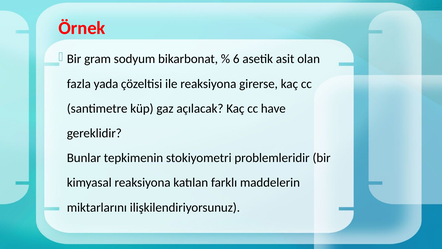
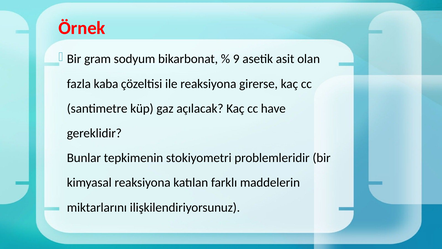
6: 6 -> 9
yada: yada -> kaba
